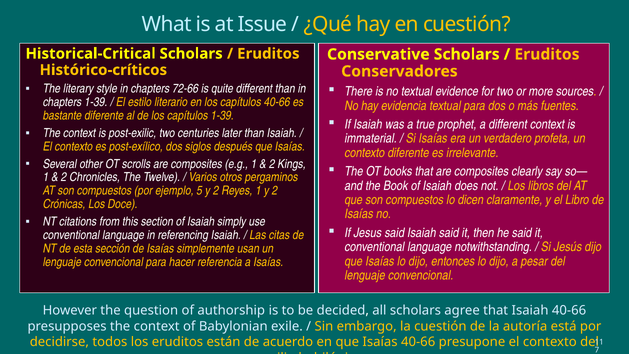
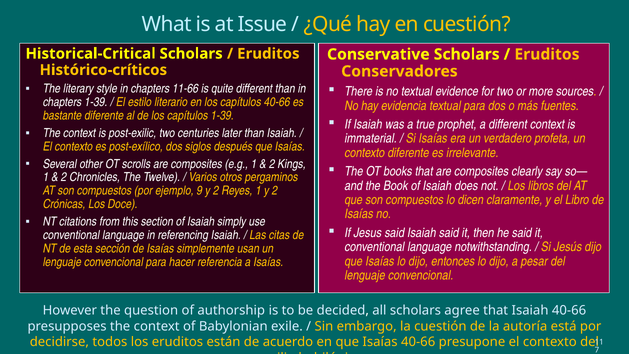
72-66: 72-66 -> 11-66
5: 5 -> 9
